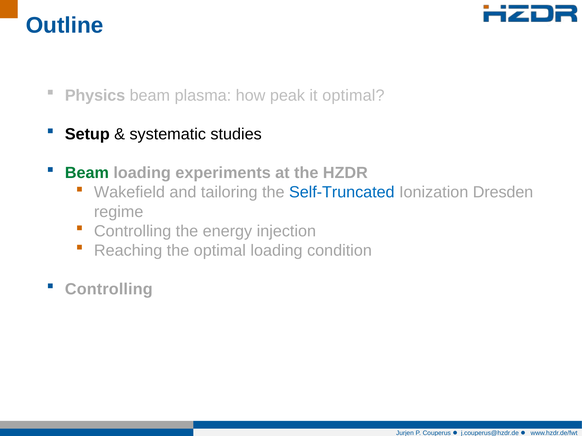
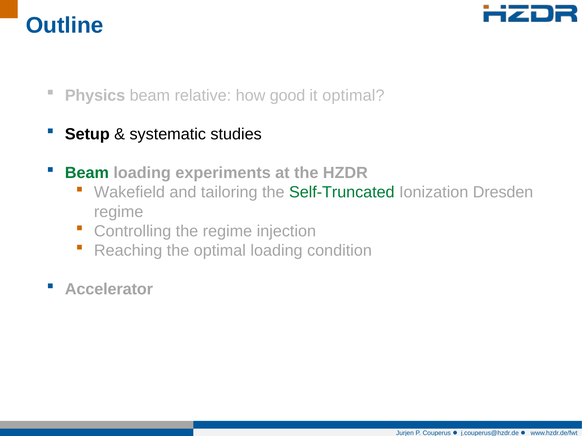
plasma: plasma -> relative
peak: peak -> good
Self-Truncated colour: blue -> green
the energy: energy -> regime
Controlling at (109, 290): Controlling -> Accelerator
